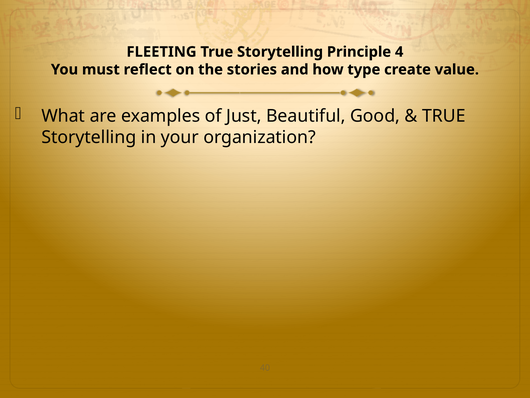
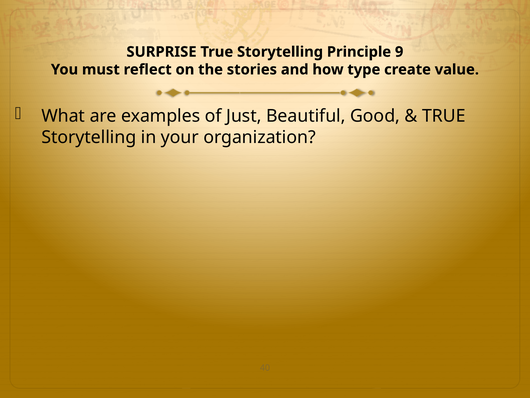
FLEETING: FLEETING -> SURPRISE
4: 4 -> 9
